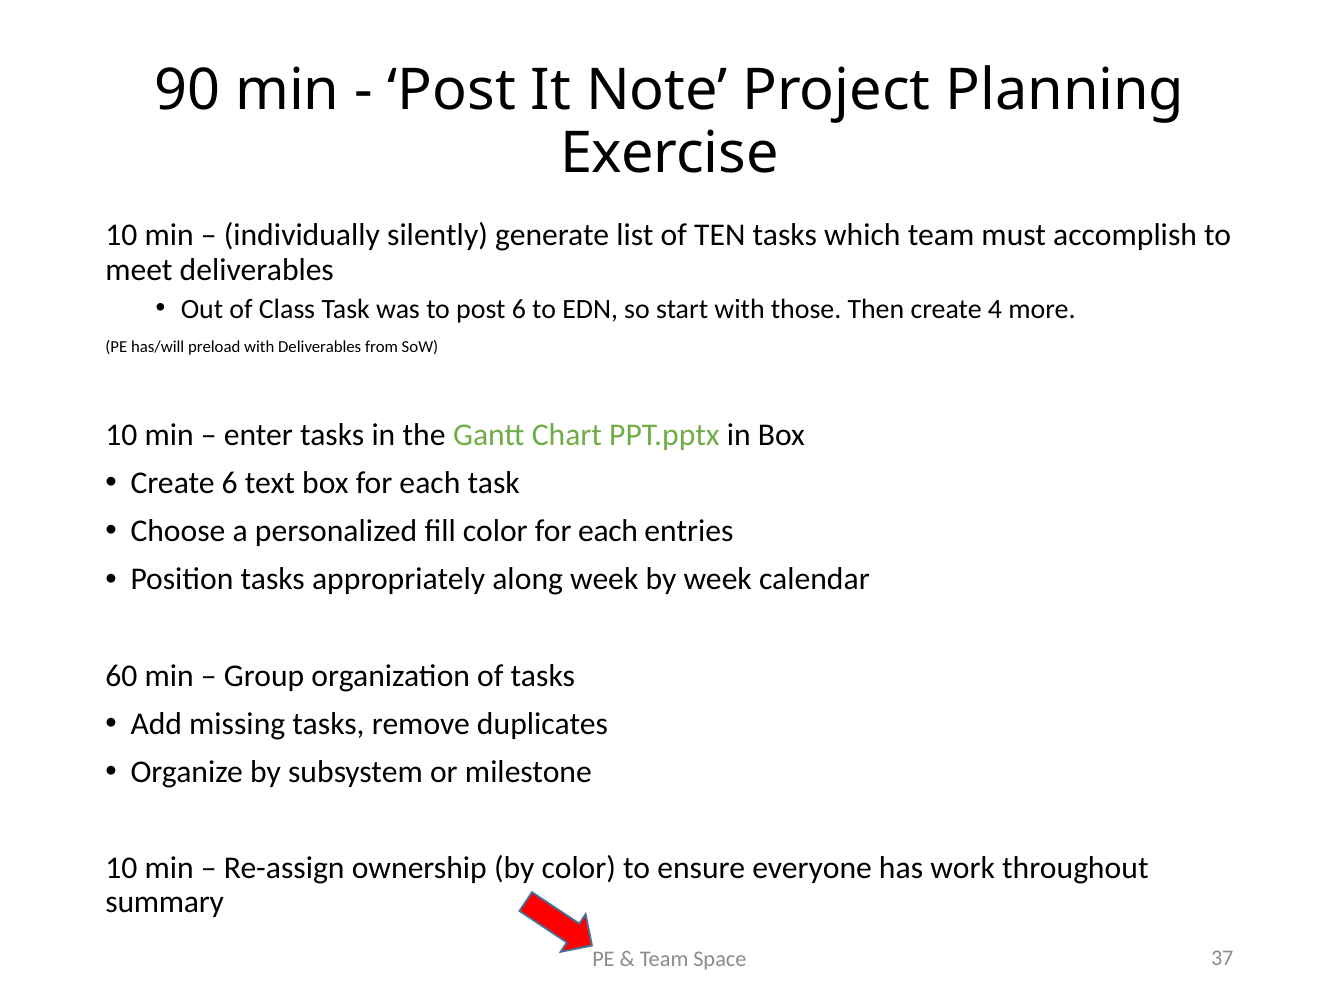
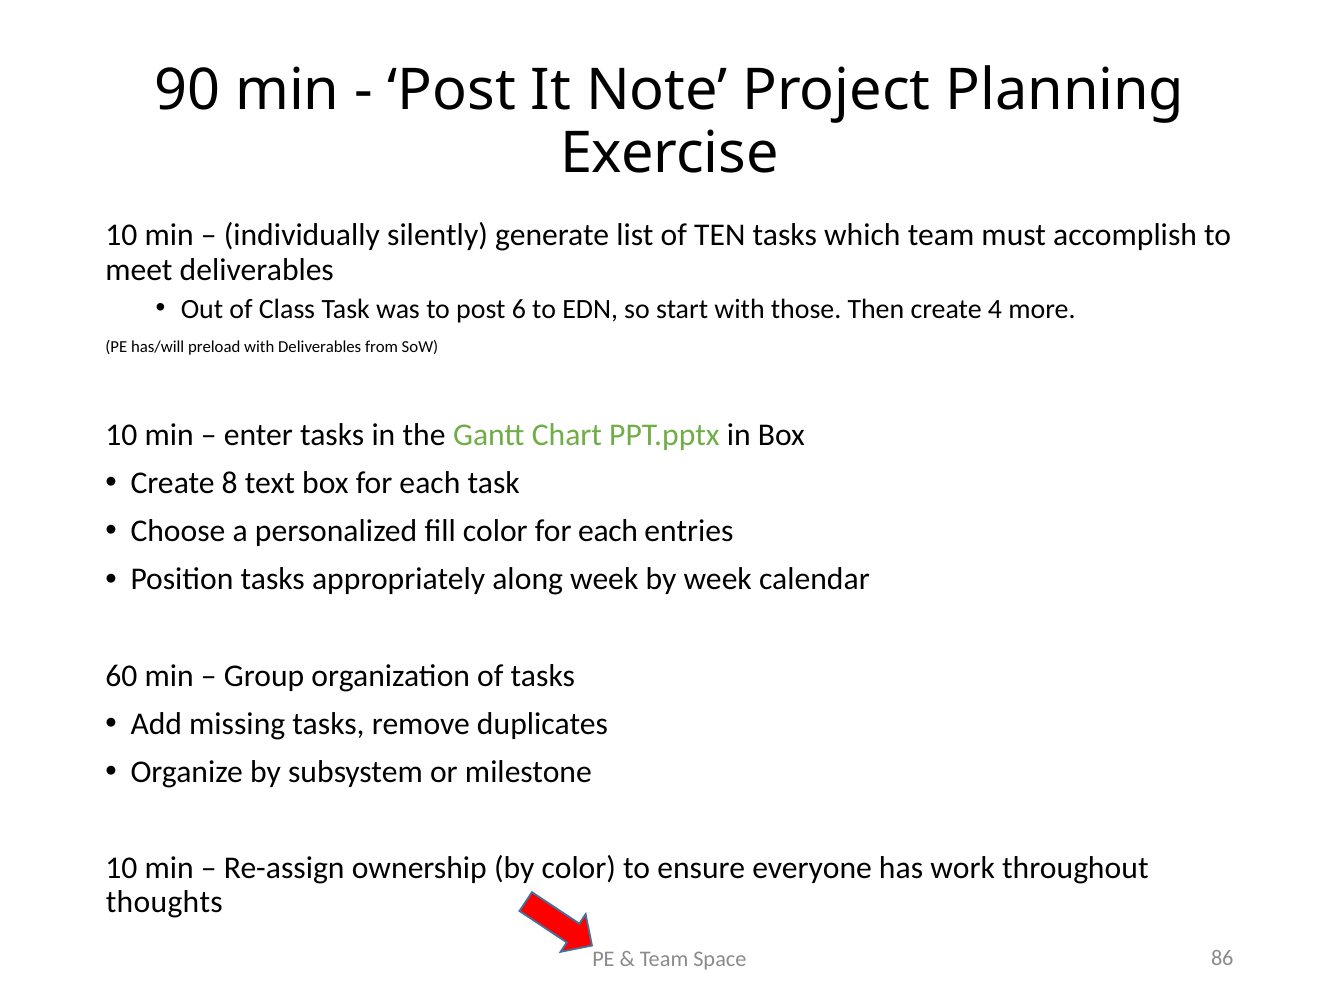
Create 6: 6 -> 8
summary: summary -> thoughts
37: 37 -> 86
